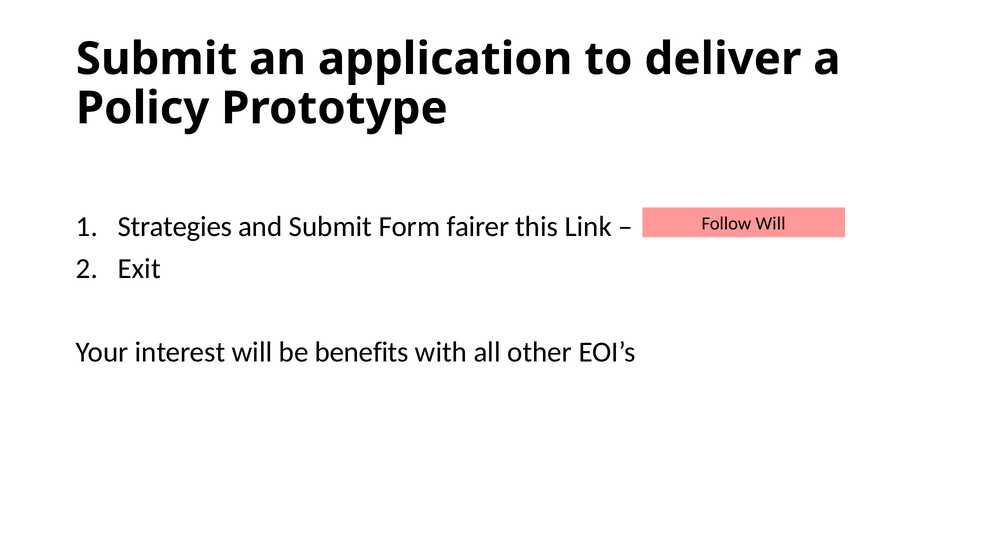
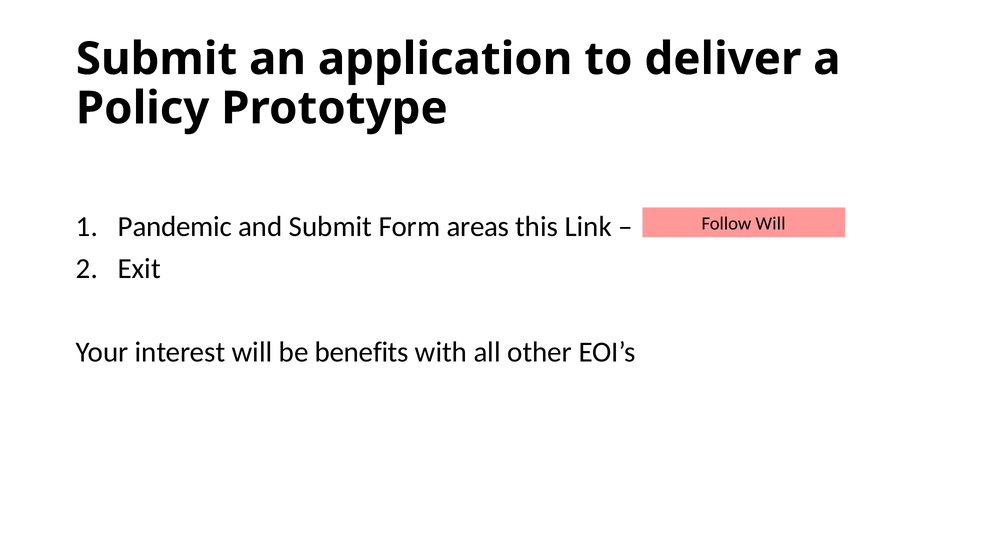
Strategies: Strategies -> Pandemic
fairer: fairer -> areas
